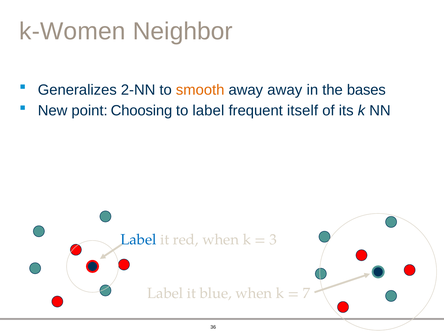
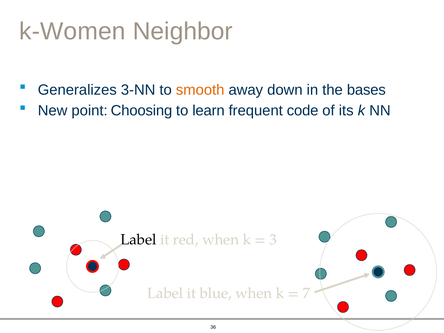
2-NN: 2-NN -> 3-NN
away away: away -> down
to label: label -> learn
itself: itself -> code
Label at (139, 240) colour: blue -> black
